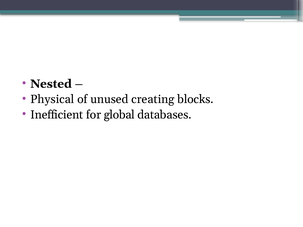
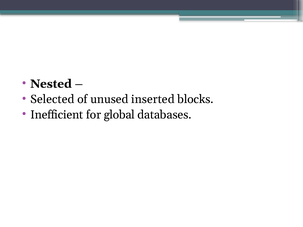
Physical: Physical -> Selected
creating: creating -> inserted
